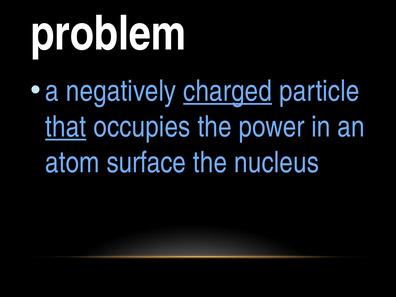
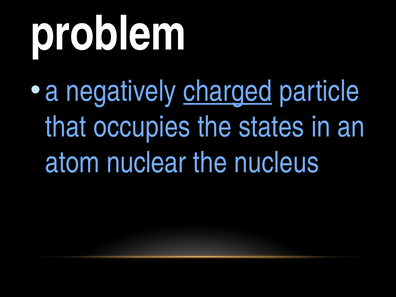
that underline: present -> none
power: power -> states
surface: surface -> nuclear
